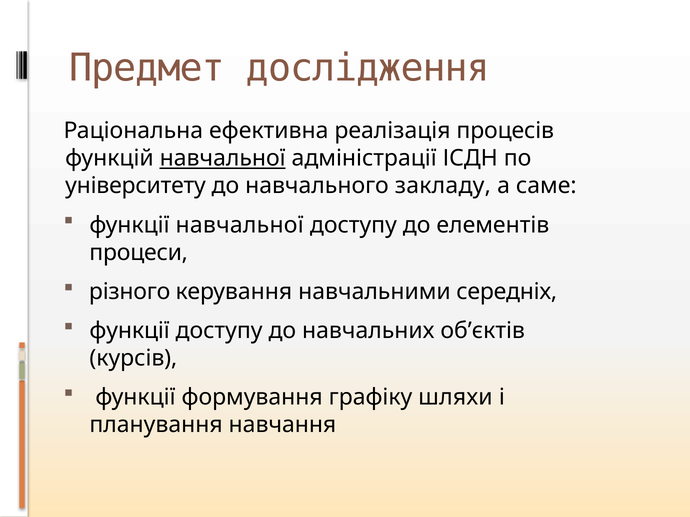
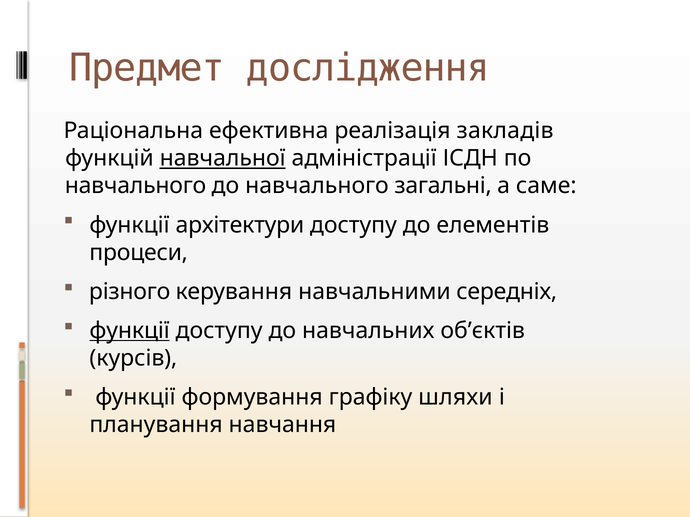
процесів: процесів -> закладів
університету at (136, 186): університету -> навчального
закладу: закладу -> загальні
функції навчальної: навчальної -> архітектури
функції at (130, 331) underline: none -> present
